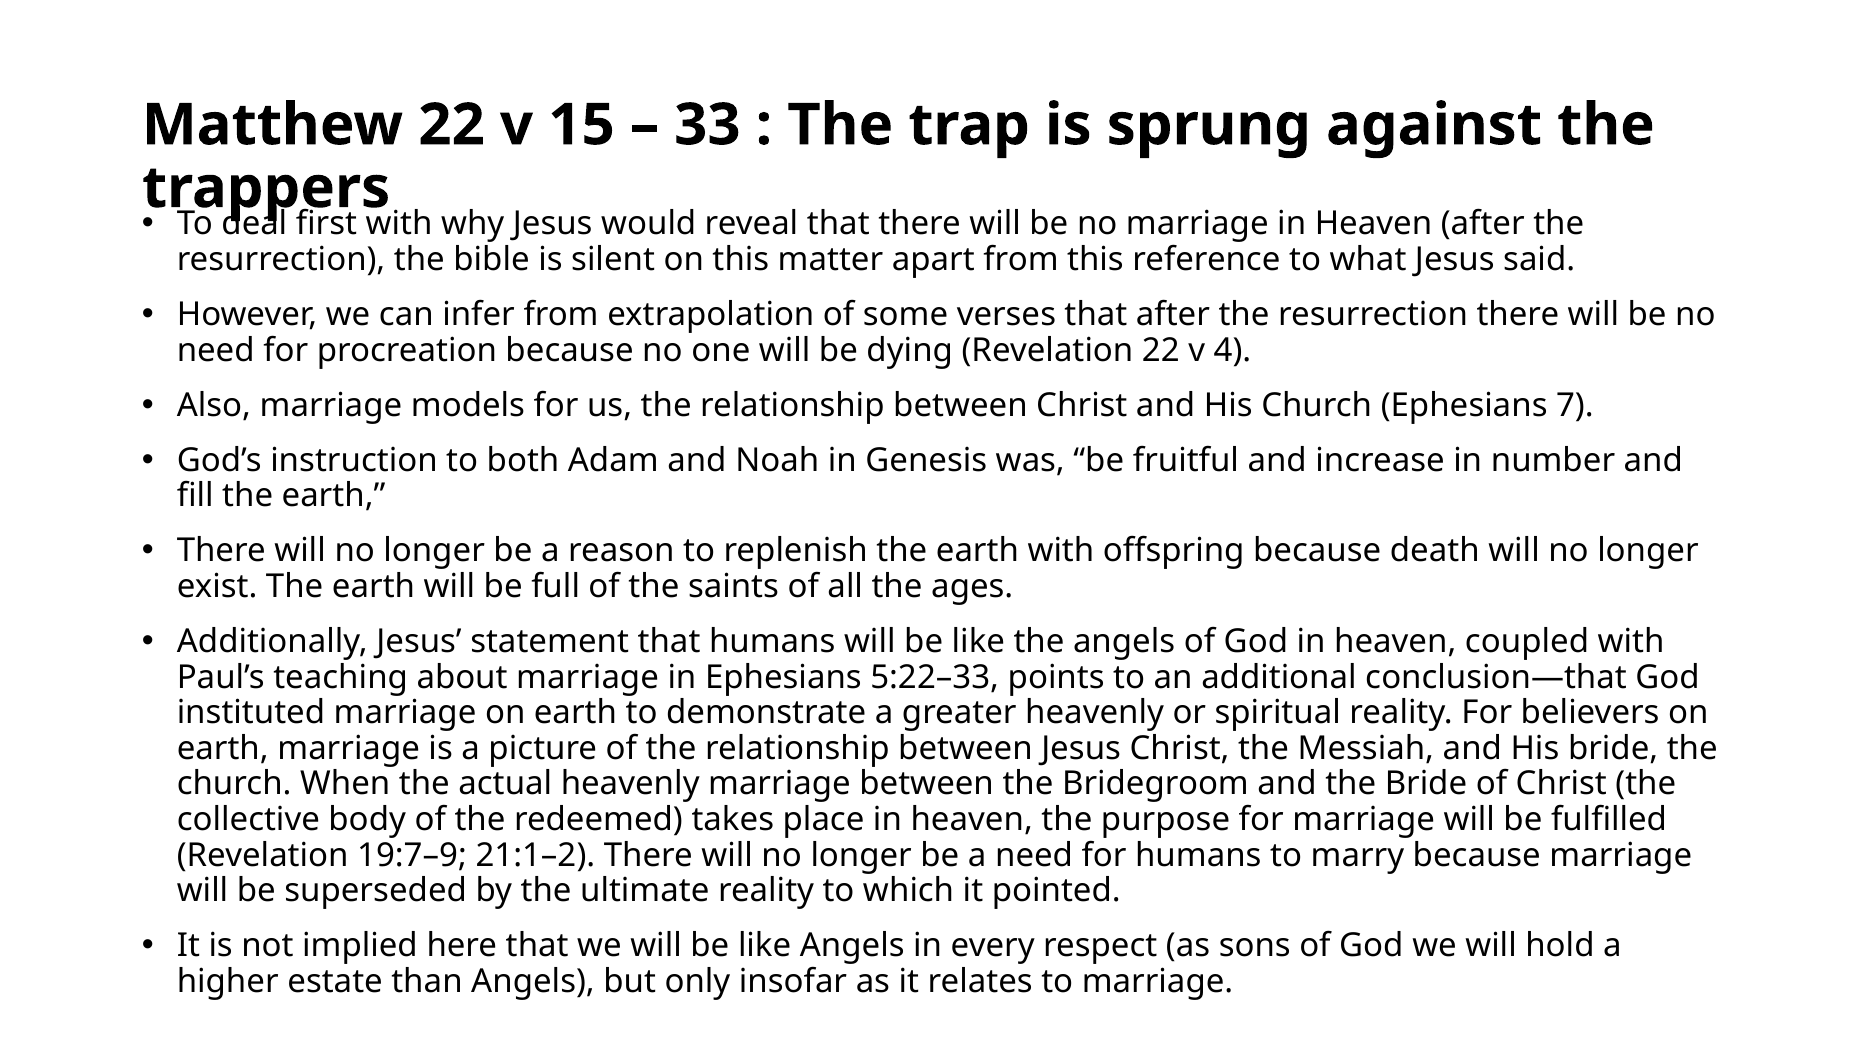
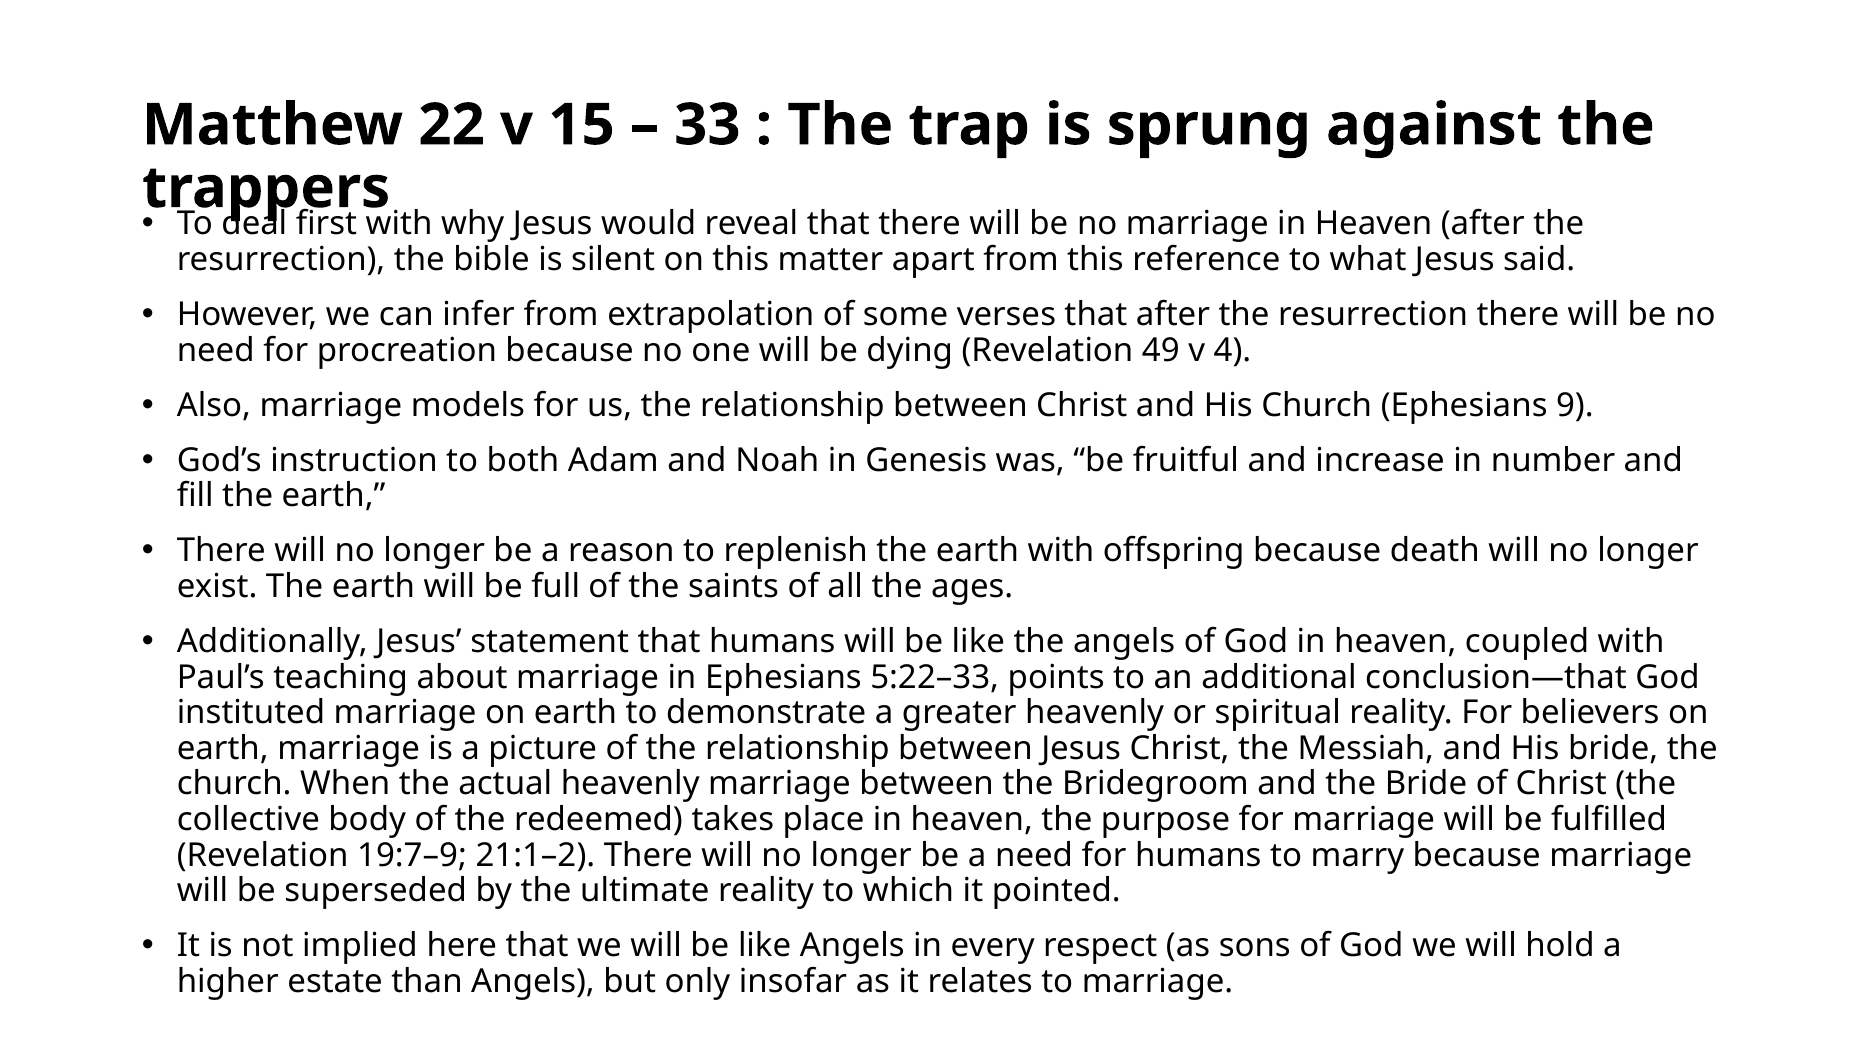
Revelation 22: 22 -> 49
7: 7 -> 9
